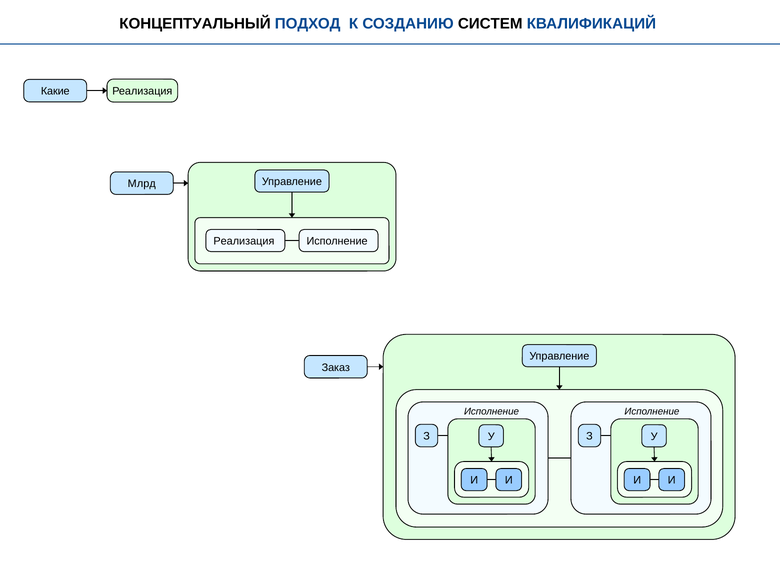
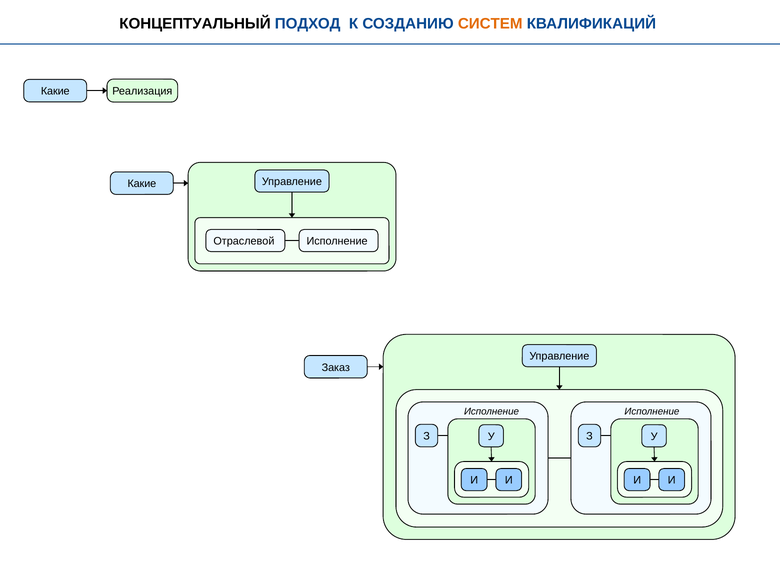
СИСТЕМ colour: black -> orange
Млрд at (142, 184): Млрд -> Какие
Реализация at (244, 241): Реализация -> Отраслевой
